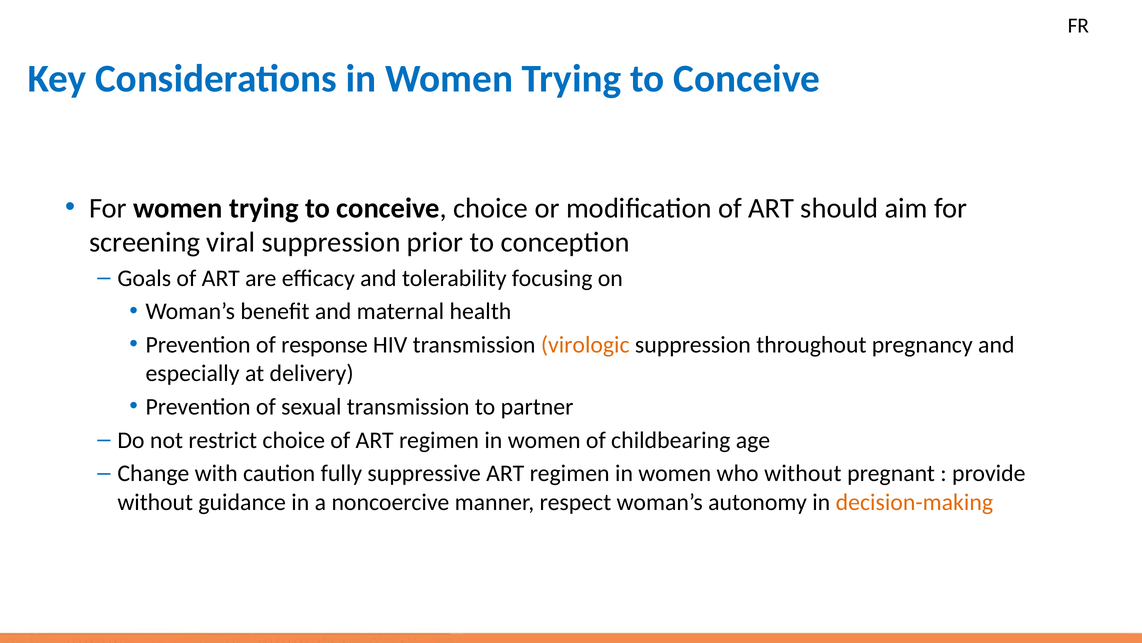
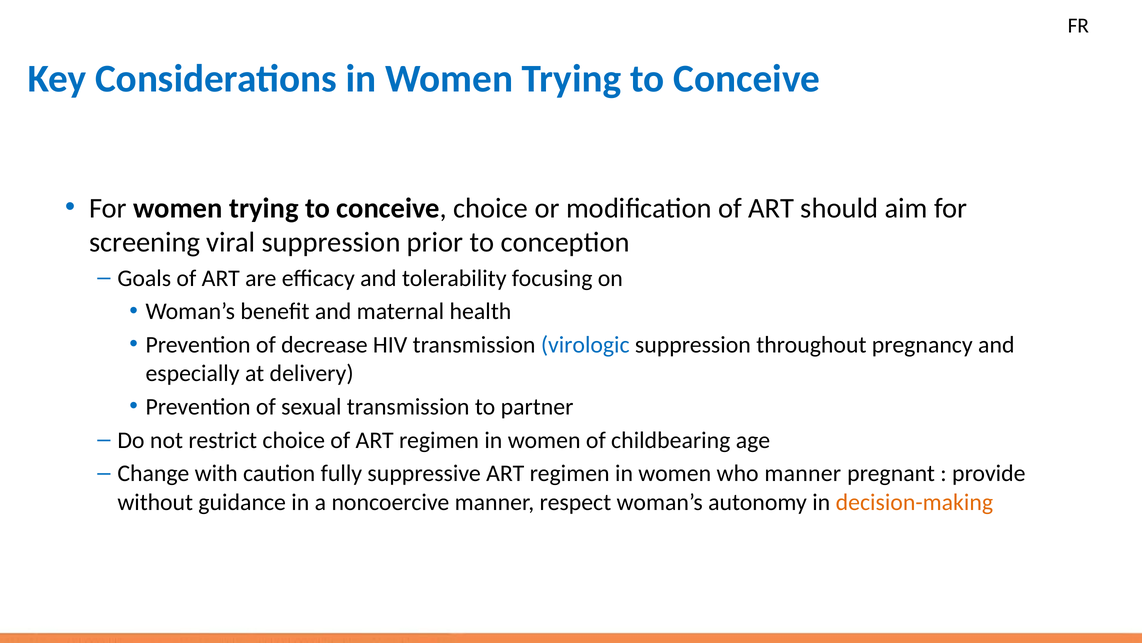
response: response -> decrease
virologic colour: orange -> blue
who without: without -> manner
